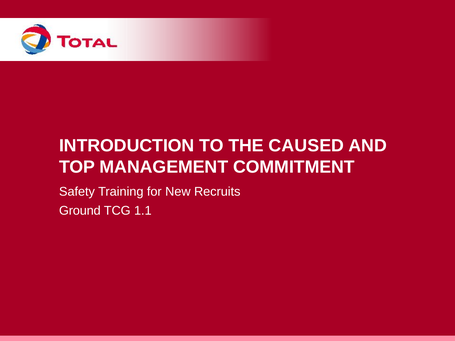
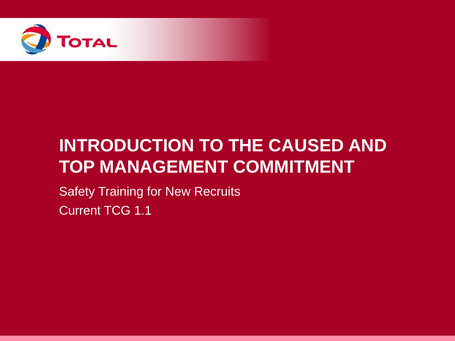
Ground: Ground -> Current
